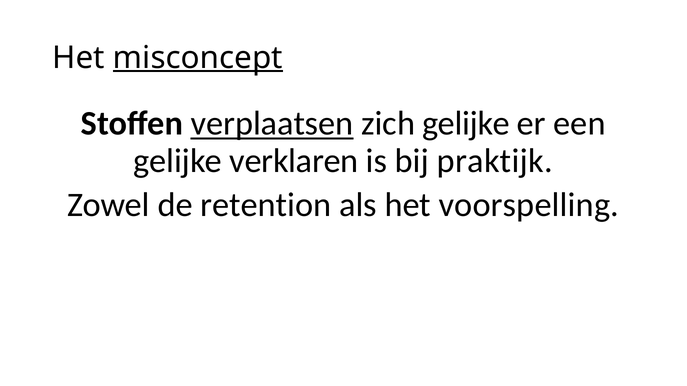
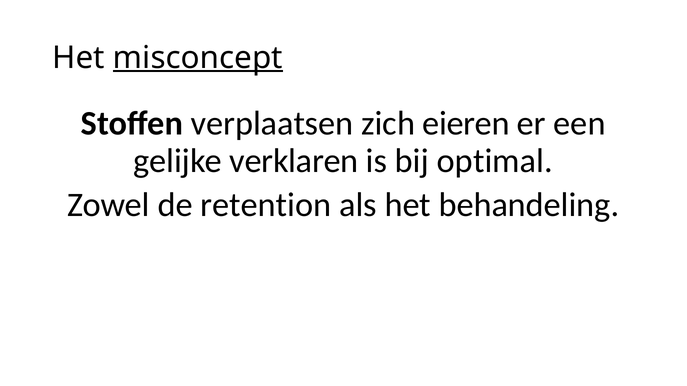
verplaatsen underline: present -> none
zich gelijke: gelijke -> eieren
praktijk: praktijk -> optimal
voorspelling: voorspelling -> behandeling
